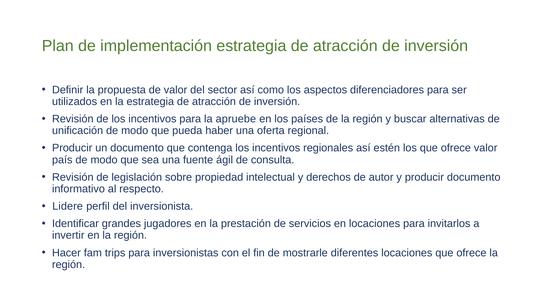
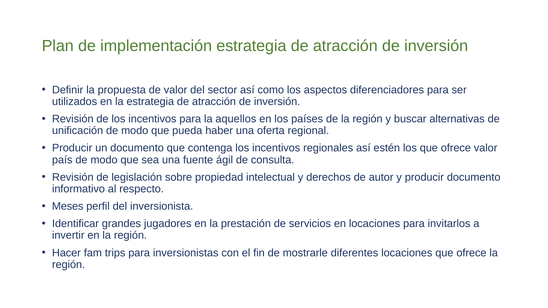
apruebe: apruebe -> aquellos
Lidere: Lidere -> Meses
